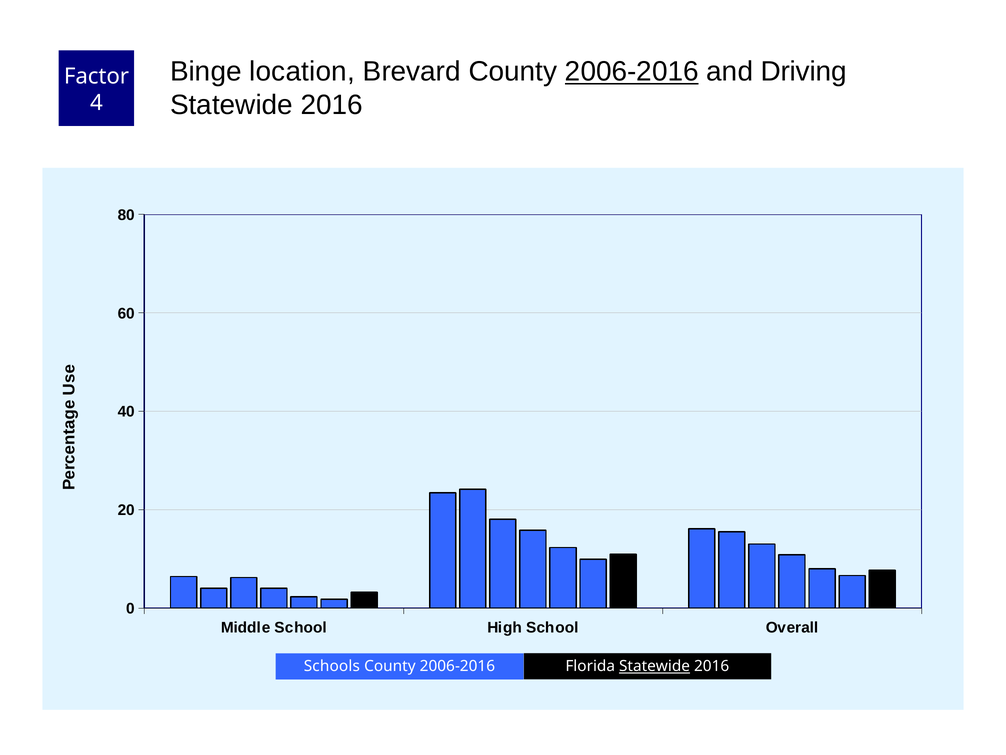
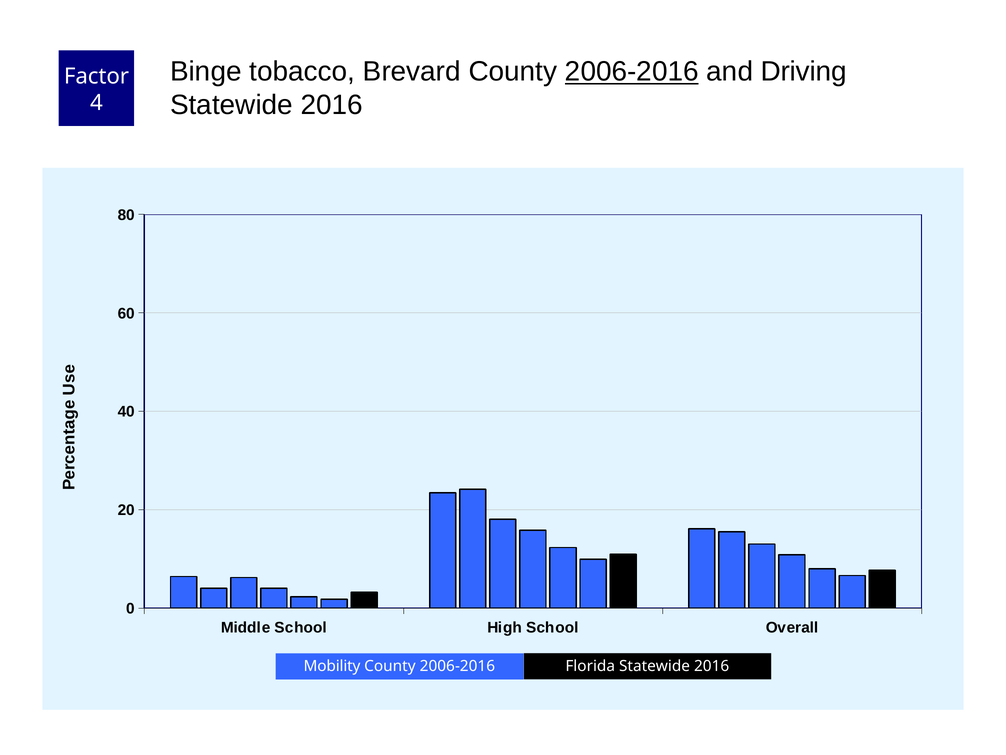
location: location -> tobacco
Schools: Schools -> Mobility
Statewide at (655, 666) underline: present -> none
